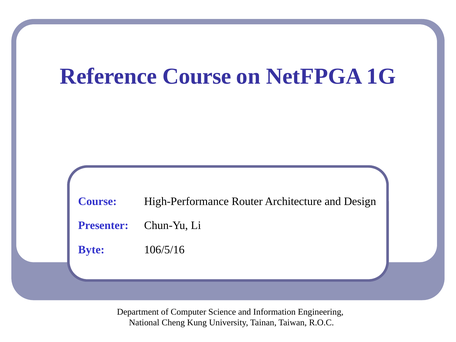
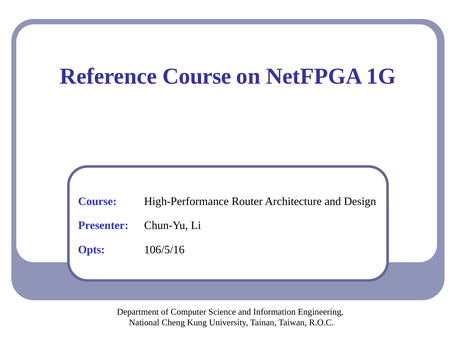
Byte: Byte -> Opts
